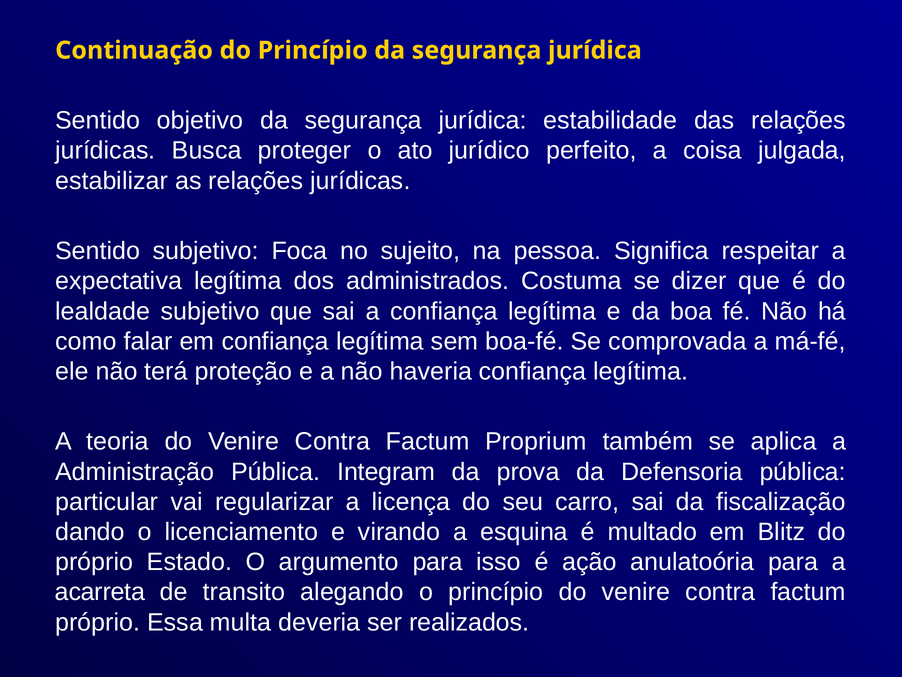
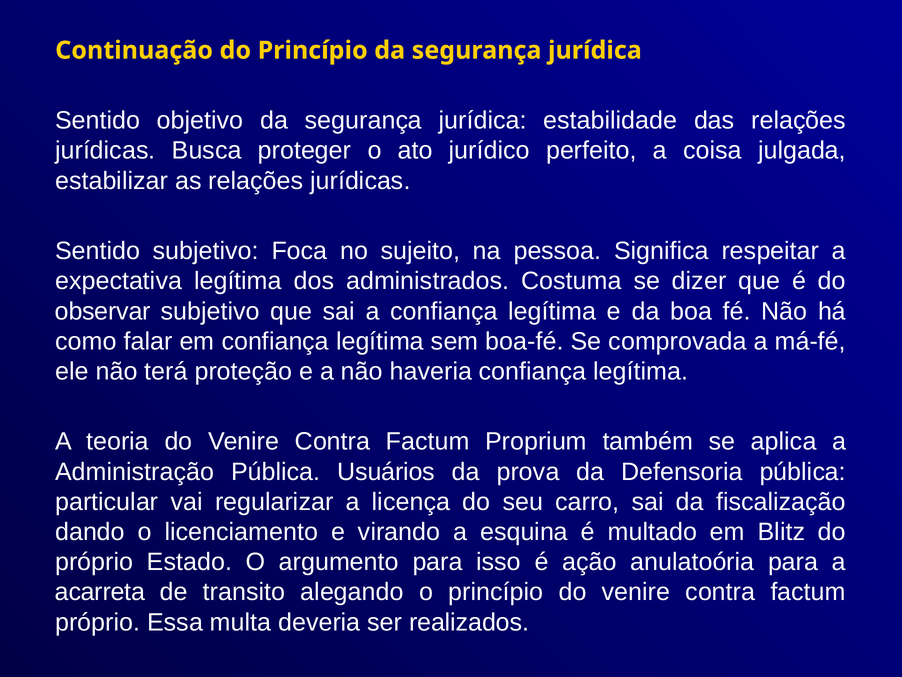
lealdade: lealdade -> observar
Integram: Integram -> Usuários
